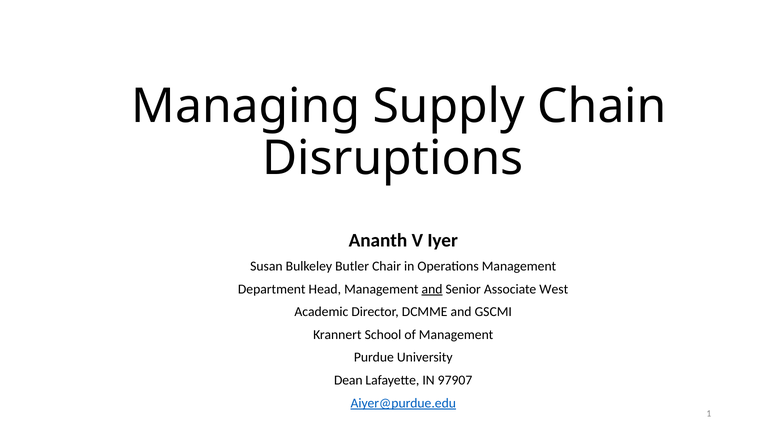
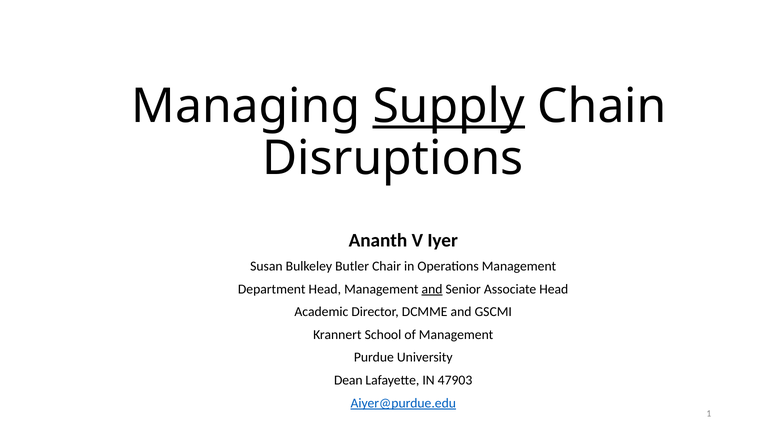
Supply underline: none -> present
Associate West: West -> Head
97907: 97907 -> 47903
